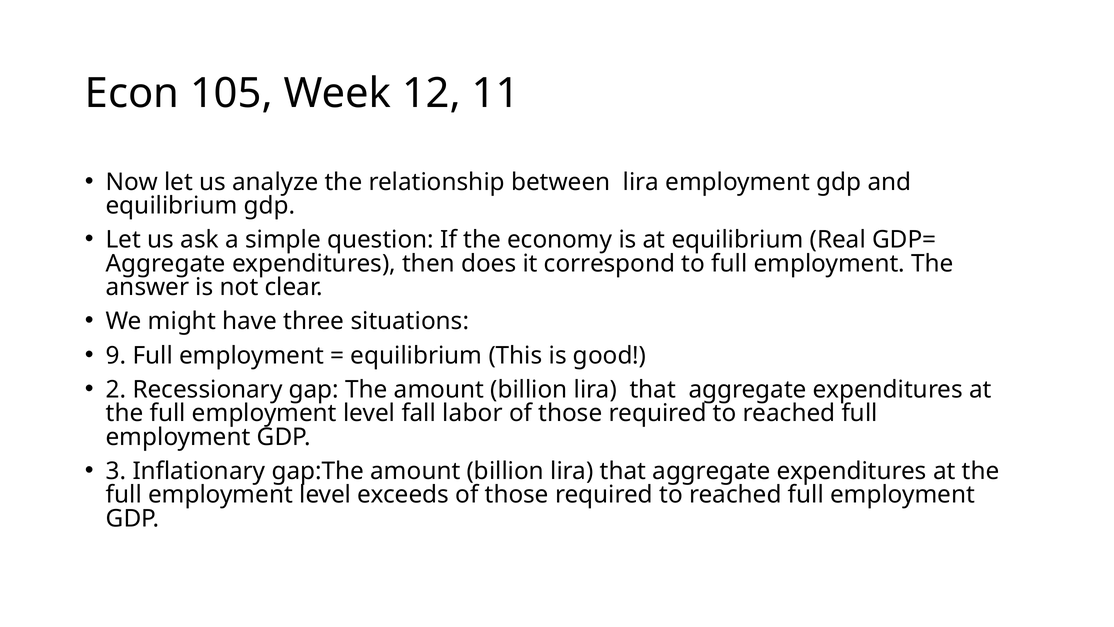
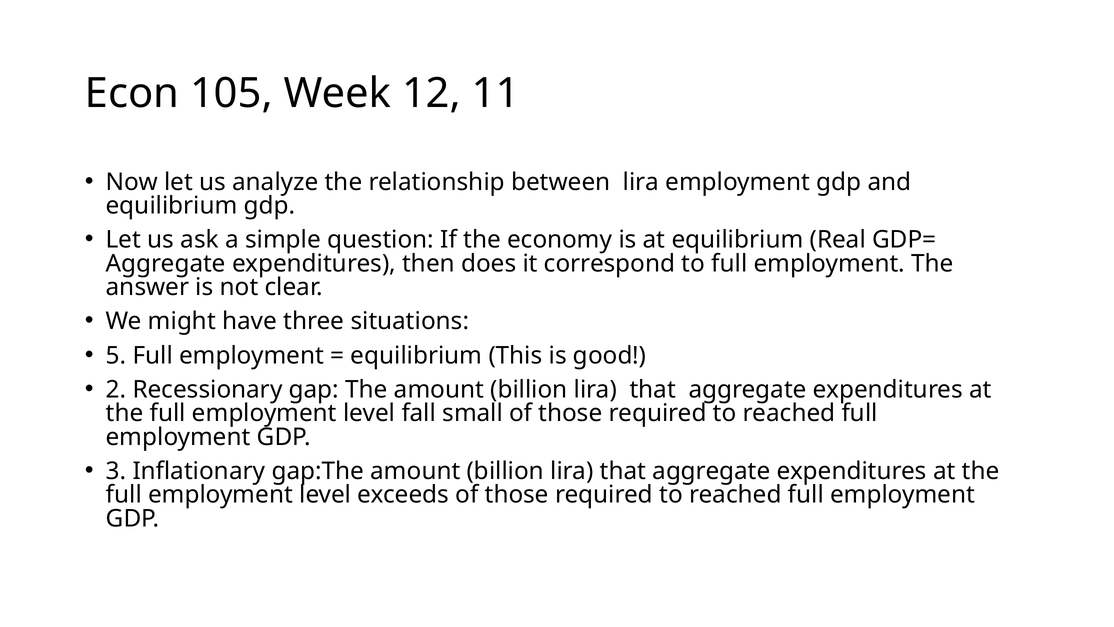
9: 9 -> 5
labor: labor -> small
